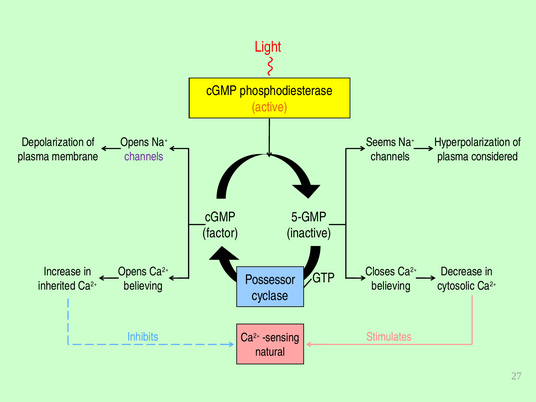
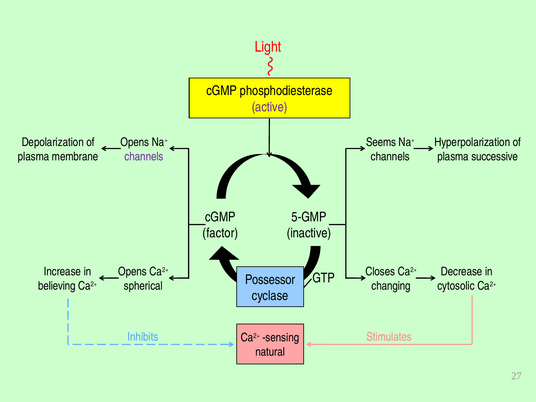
active colour: orange -> purple
considered: considered -> successive
inherited: inherited -> believing
believing at (143, 286): believing -> spherical
believing at (391, 286): believing -> changing
